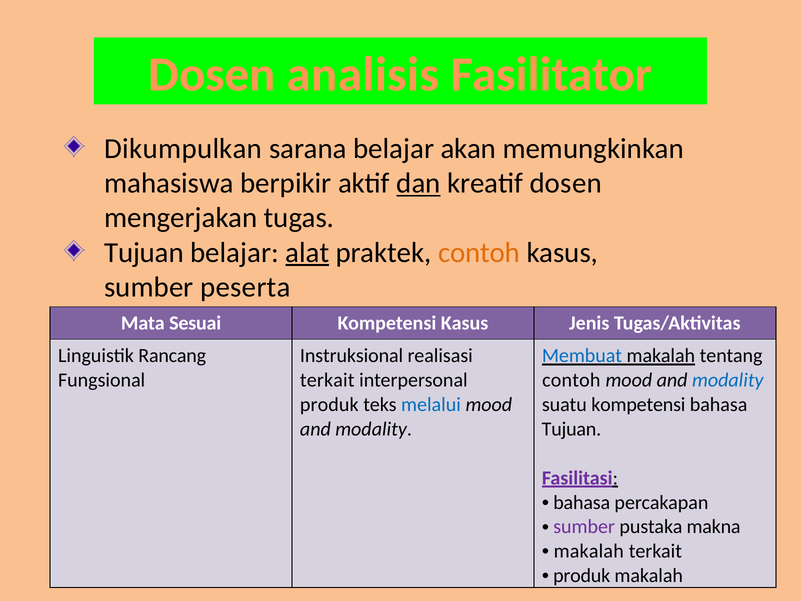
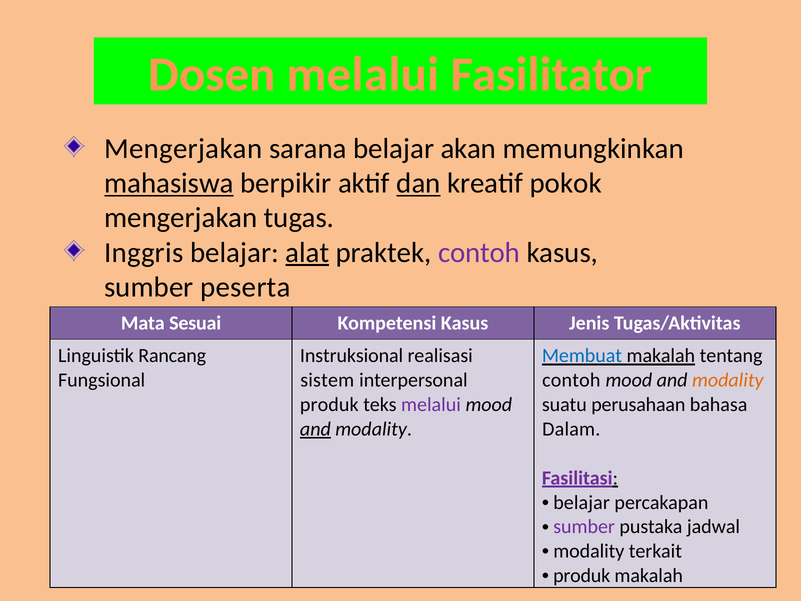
Dosen analisis: analisis -> melalui
Dikumpulkan at (183, 148): Dikumpulkan -> Mengerjakan
mahasiswa underline: none -> present
kreatif dosen: dosen -> pokok
Tujuan at (144, 253): Tujuan -> Inggris
contoh at (479, 253) colour: orange -> purple
terkait at (327, 380): terkait -> sistem
modality at (728, 380) colour: blue -> orange
melalui at (431, 404) colour: blue -> purple
suatu kompetensi: kompetensi -> perusahaan
and at (315, 429) underline: none -> present
Tujuan at (571, 429): Tujuan -> Dalam
bahasa at (582, 502): bahasa -> belajar
makna: makna -> jadwal
makalah at (589, 551): makalah -> modality
